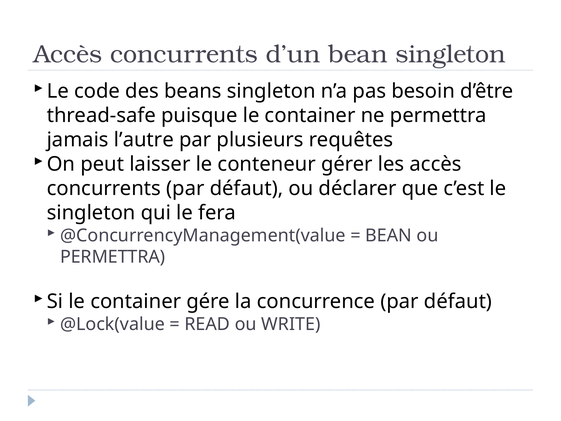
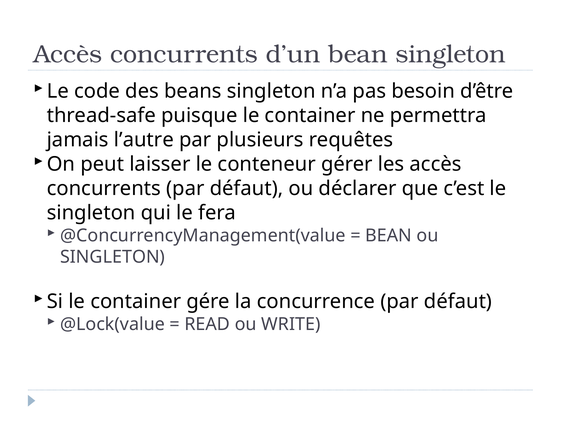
PERMETTRA at (113, 257): PERMETTRA -> SINGLETON
